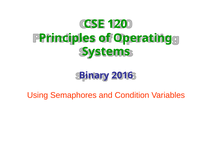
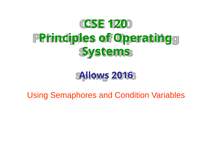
Binary: Binary -> Allows
